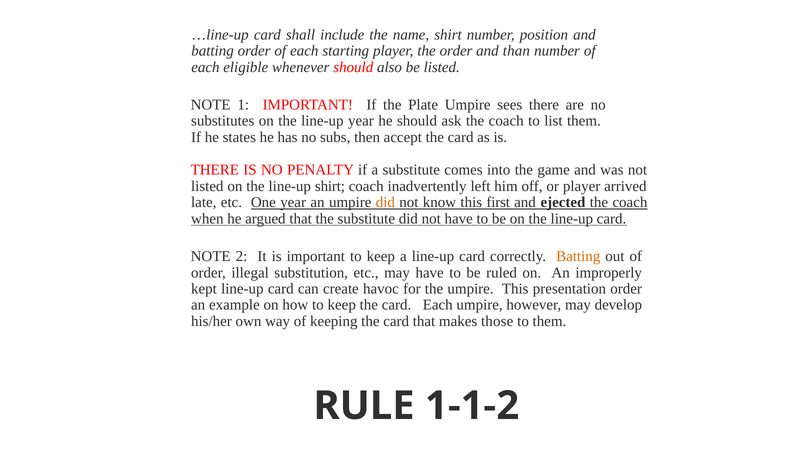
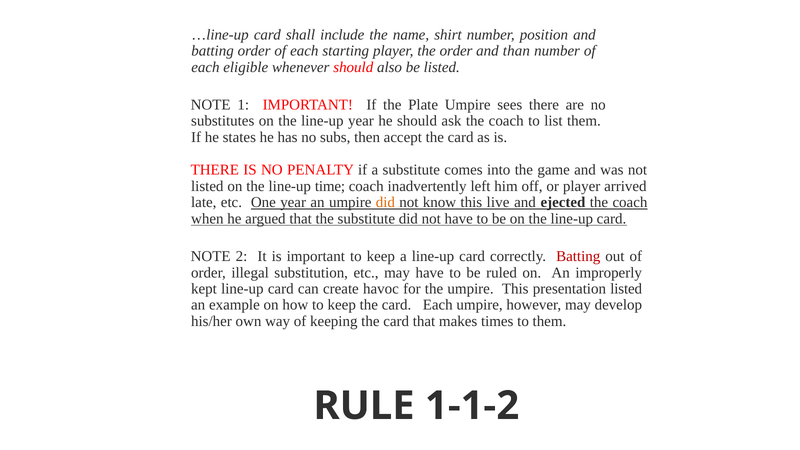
line-up shirt: shirt -> time
first: first -> live
Batting at (578, 256) colour: orange -> red
presentation order: order -> listed
those: those -> times
